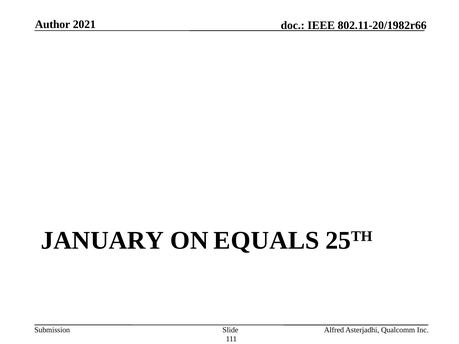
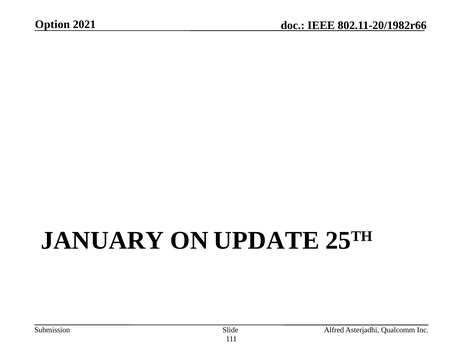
Author: Author -> Option
EQUALS: EQUALS -> UPDATE
